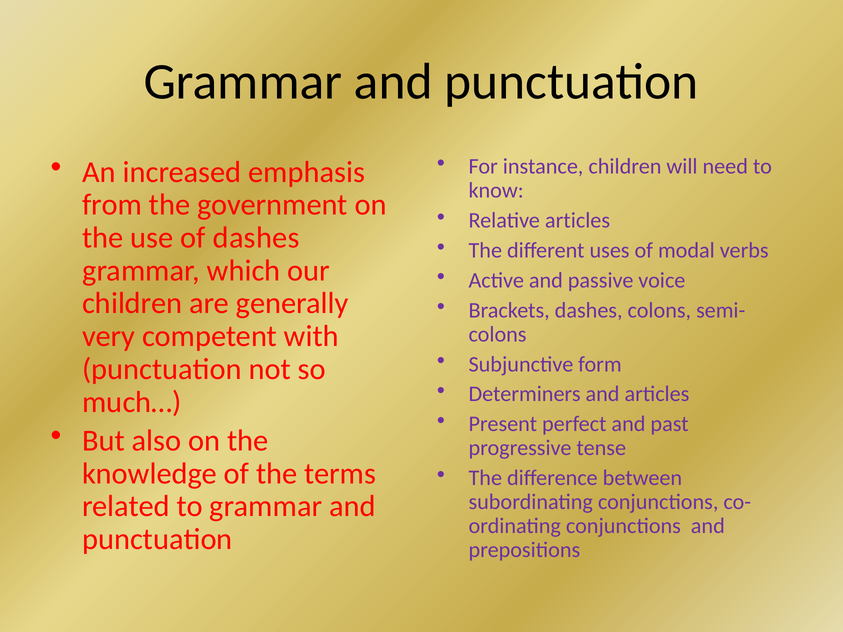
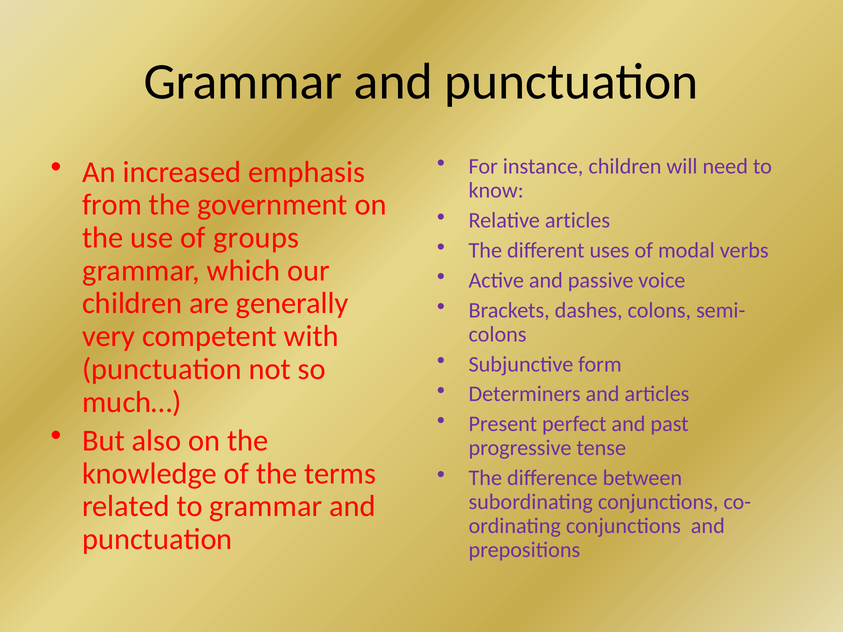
of dashes: dashes -> groups
